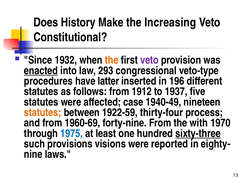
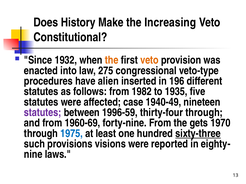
veto at (149, 60) colour: purple -> orange
enacted underline: present -> none
293: 293 -> 275
latter: latter -> alien
1912: 1912 -> 1982
1937: 1937 -> 1935
statutes at (43, 113) colour: orange -> purple
1922-59: 1922-59 -> 1996-59
thirty-four process: process -> through
with: with -> gets
